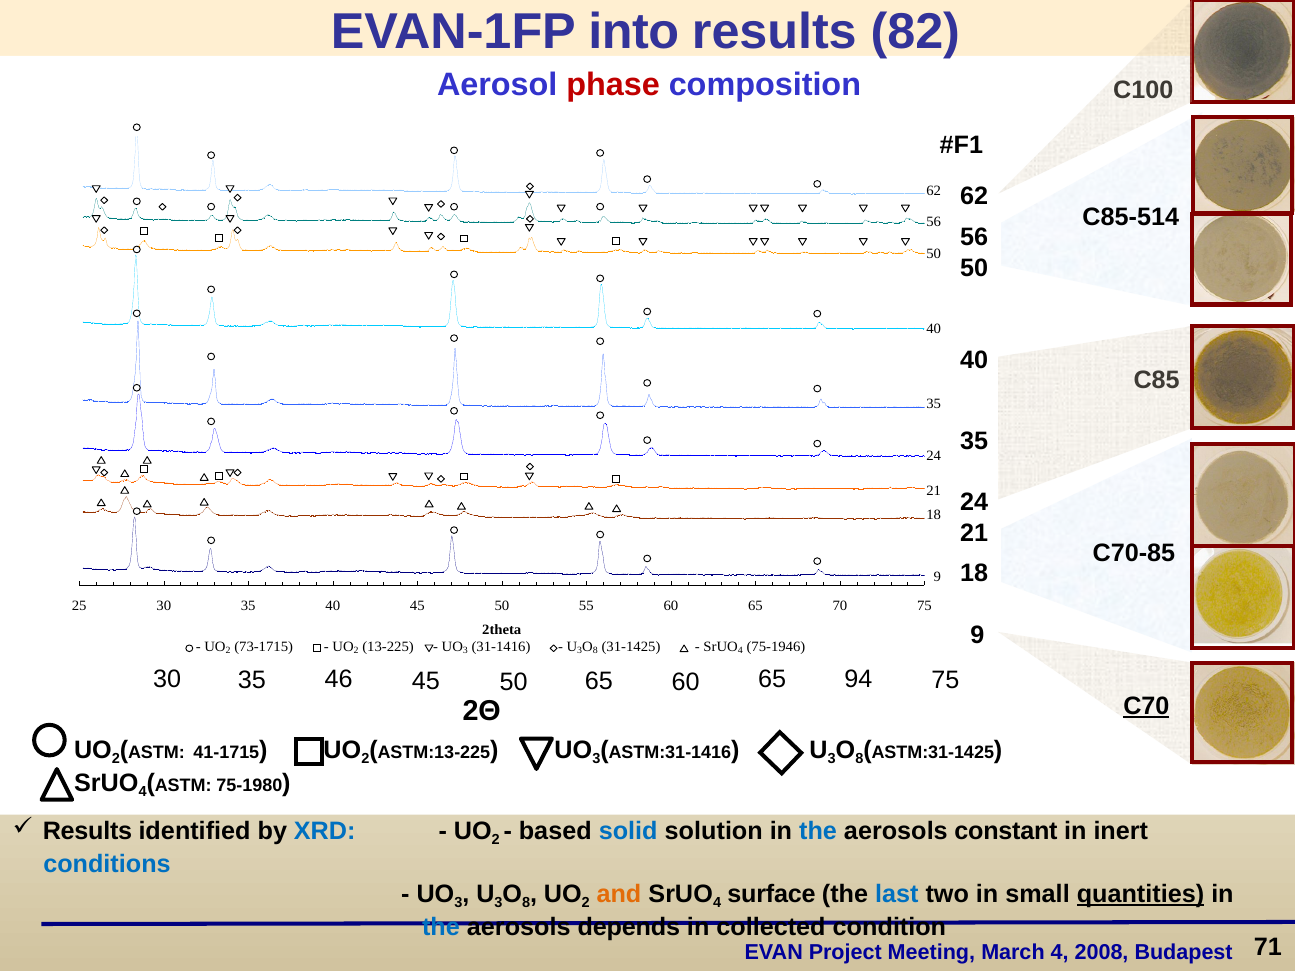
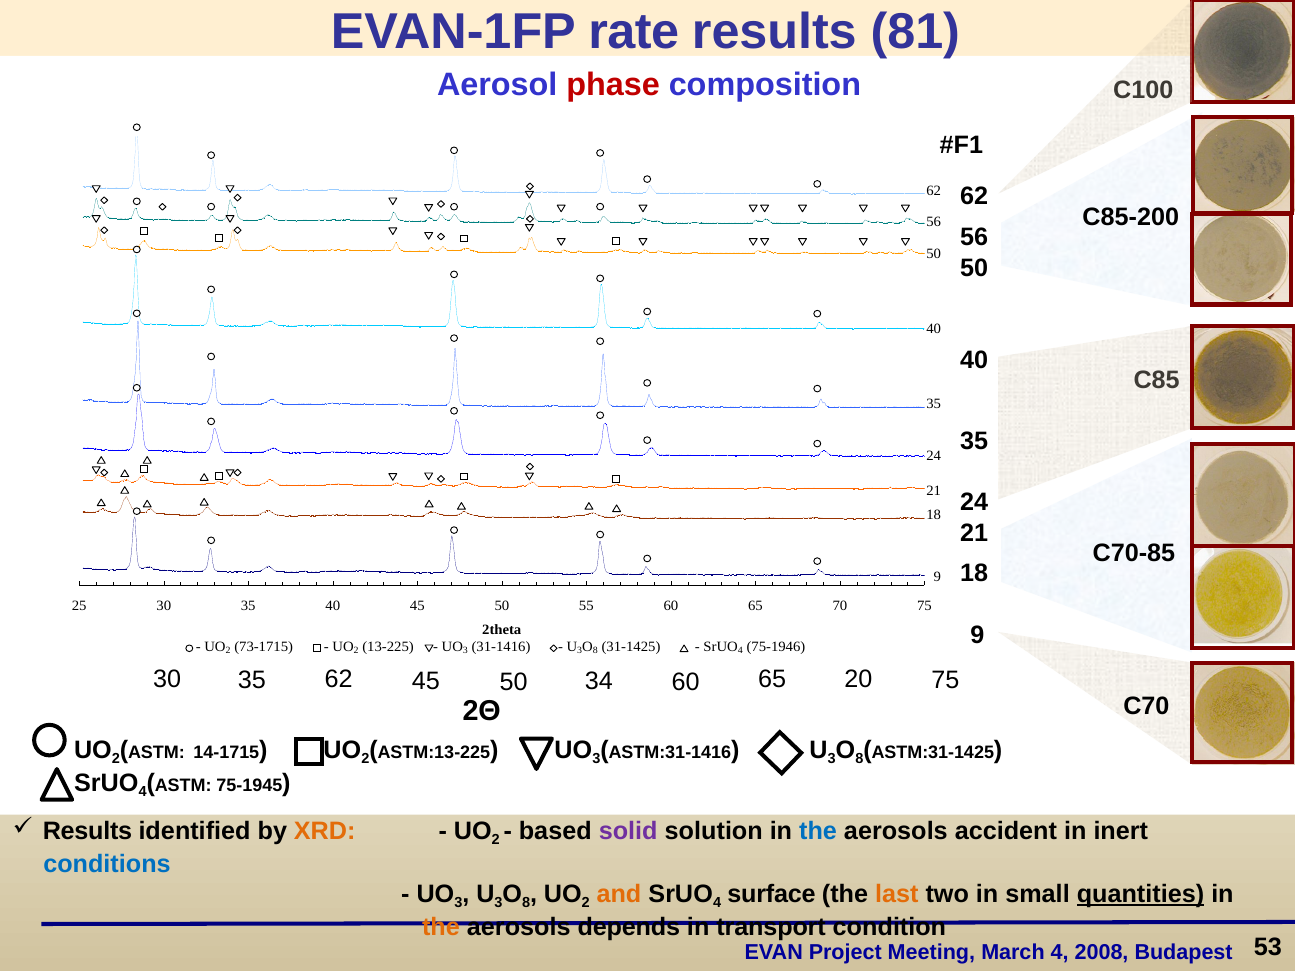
into: into -> rate
82: 82 -> 81
С85-514: С85-514 -> С85-200
35 46: 46 -> 62
65 at (599, 681): 65 -> 34
94: 94 -> 20
С70 underline: present -> none
41-1715: 41-1715 -> 14-1715
75-1980: 75-1980 -> 75-1945
XRD colour: blue -> orange
solid colour: blue -> purple
constant: constant -> accident
last colour: blue -> orange
the at (441, 927) colour: blue -> orange
collected: collected -> transport
71: 71 -> 53
